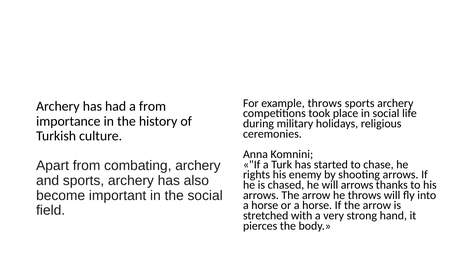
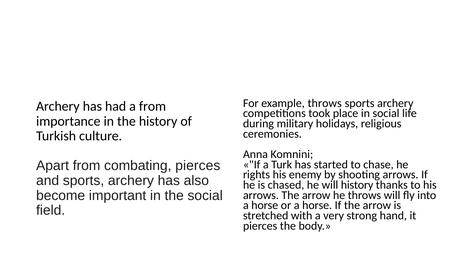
combating archery: archery -> pierces
will arrows: arrows -> history
